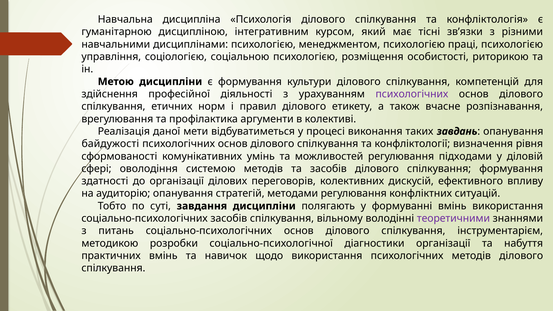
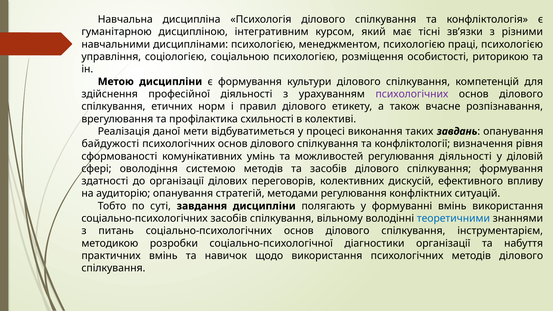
аргументи: аргументи -> схильності
регулювання підходами: підходами -> діяльності
теоретичними colour: purple -> blue
